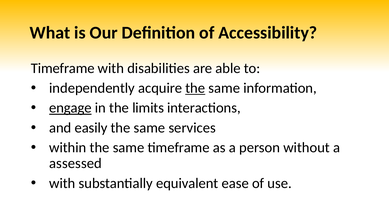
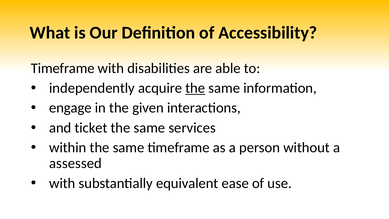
engage underline: present -> none
limits: limits -> given
easily: easily -> ticket
